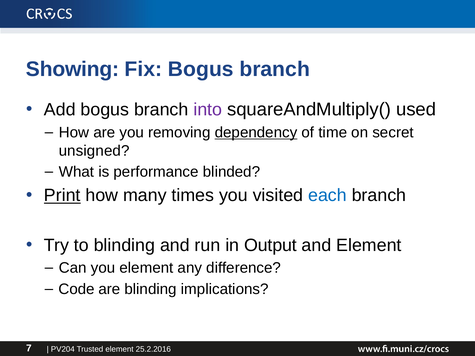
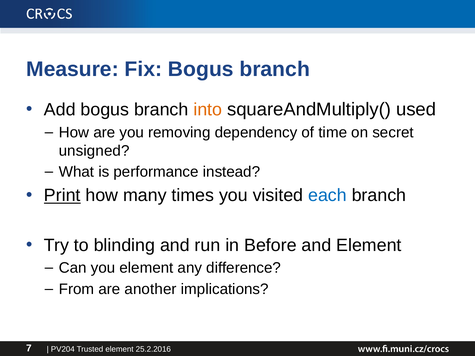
Showing: Showing -> Measure
into colour: purple -> orange
dependency underline: present -> none
blinded: blinded -> instead
Output: Output -> Before
Code: Code -> From
are blinding: blinding -> another
